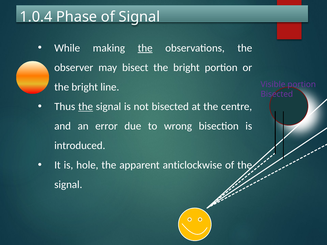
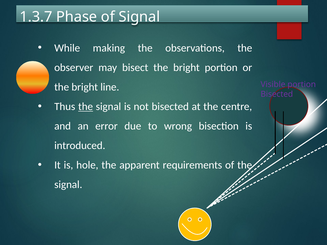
1.0.4: 1.0.4 -> 1.3.7
the at (145, 48) underline: present -> none
anticlockwise: anticlockwise -> requirements
